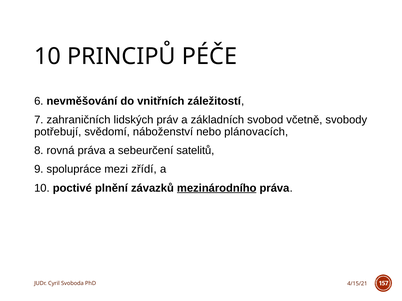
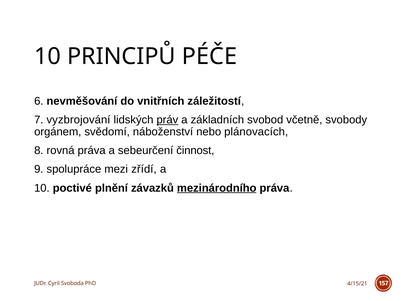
zahraničních: zahraničních -> vyzbrojování
práv underline: none -> present
potřebují: potřebují -> orgánem
satelitů: satelitů -> činnost
